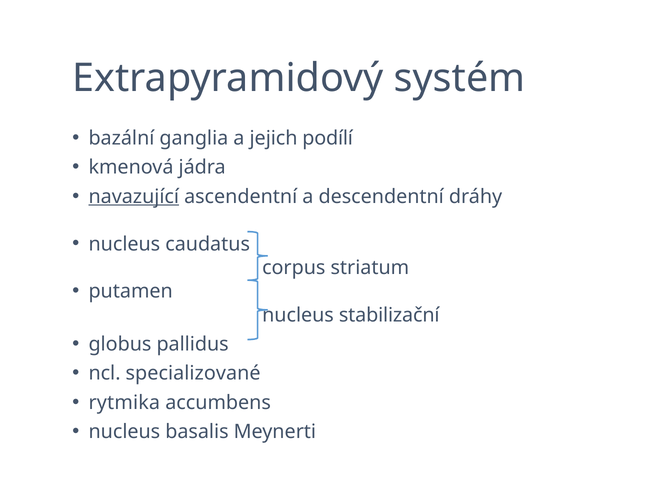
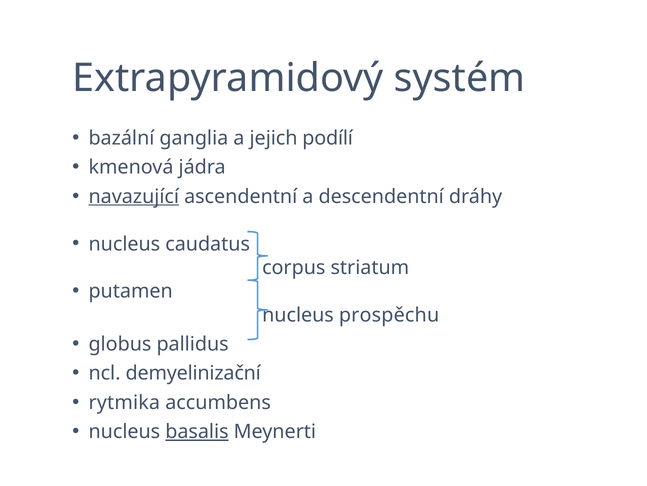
stabilizační: stabilizační -> prospěchu
specializované: specializované -> demyelinizační
basalis underline: none -> present
